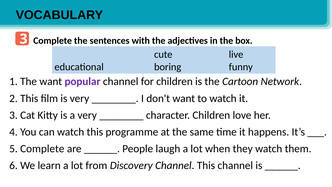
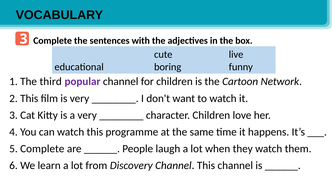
The want: want -> third
